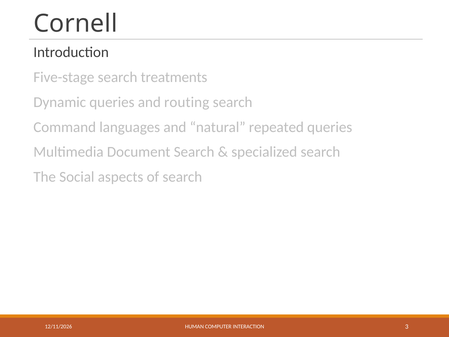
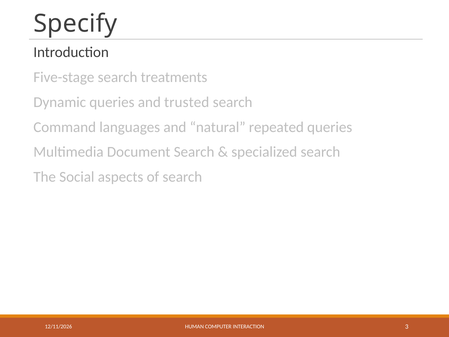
Cornell: Cornell -> Specify
routing: routing -> trusted
